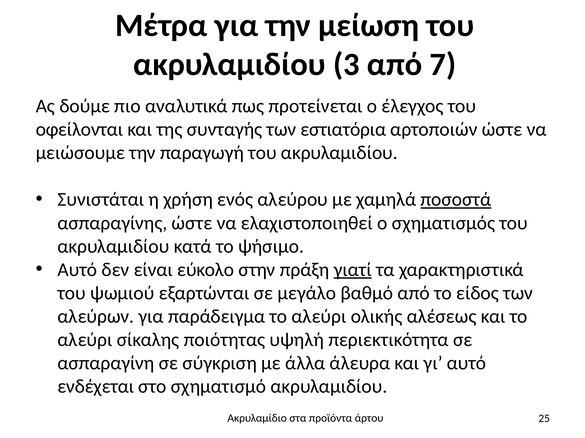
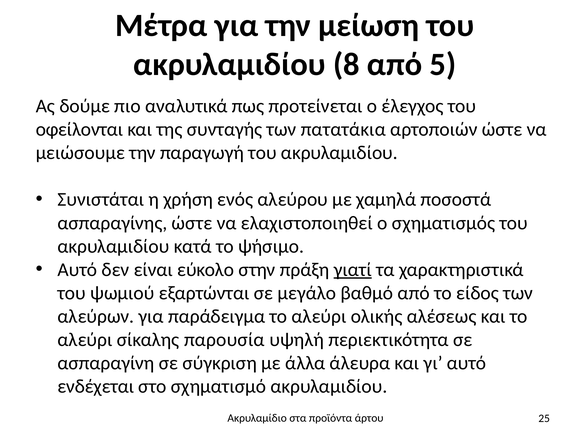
3: 3 -> 8
7: 7 -> 5
εστιατόρια: εστιατόρια -> πατατάκια
ποσοστά underline: present -> none
ποιότητας: ποιότητας -> παρουσία
